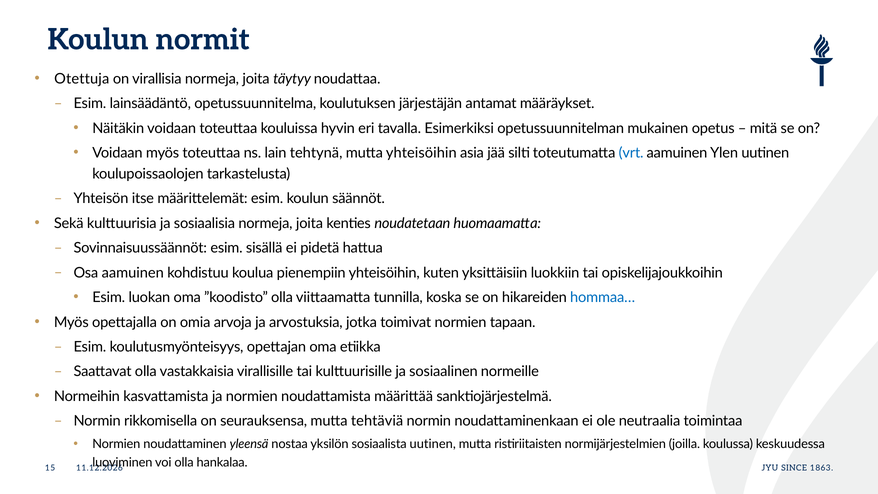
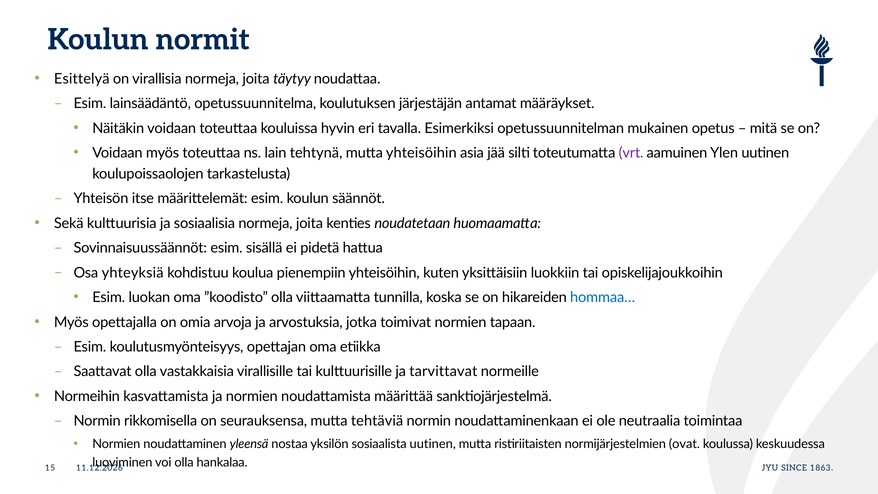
Otettuja: Otettuja -> Esittelyä
vrt colour: blue -> purple
Osa aamuinen: aamuinen -> yhteyksiä
sosiaalinen: sosiaalinen -> tarvittavat
joilla: joilla -> ovat
